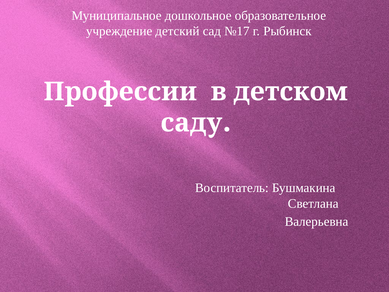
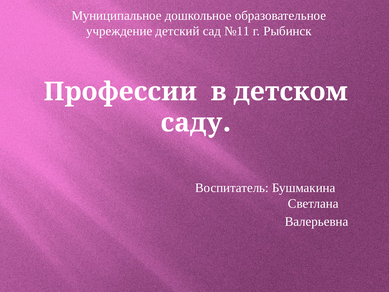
№17: №17 -> №11
